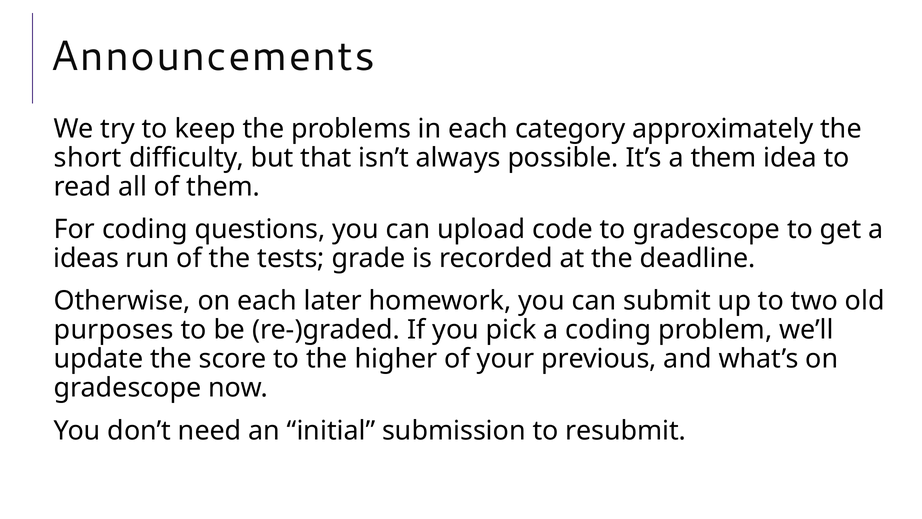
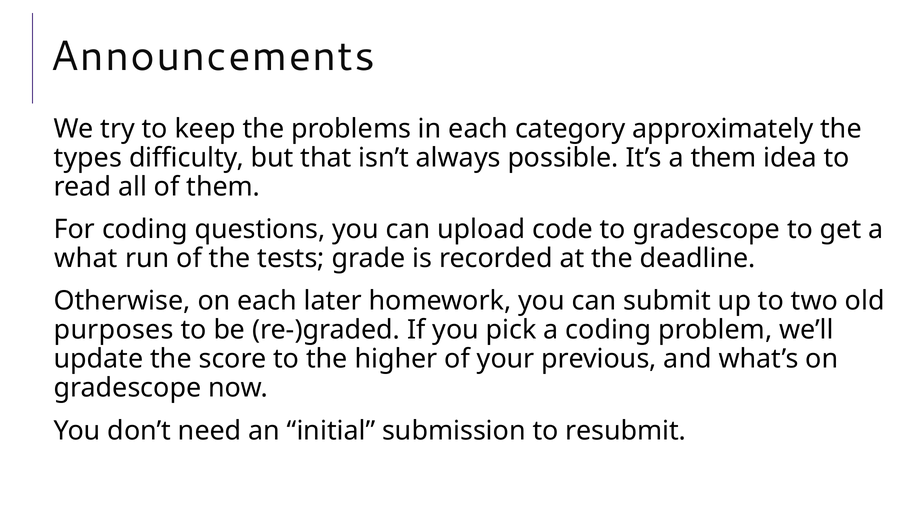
short: short -> types
ideas: ideas -> what
